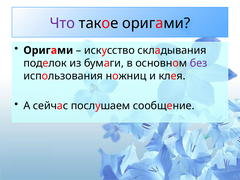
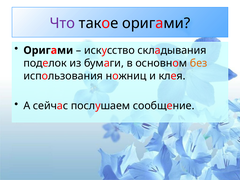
без colour: purple -> orange
